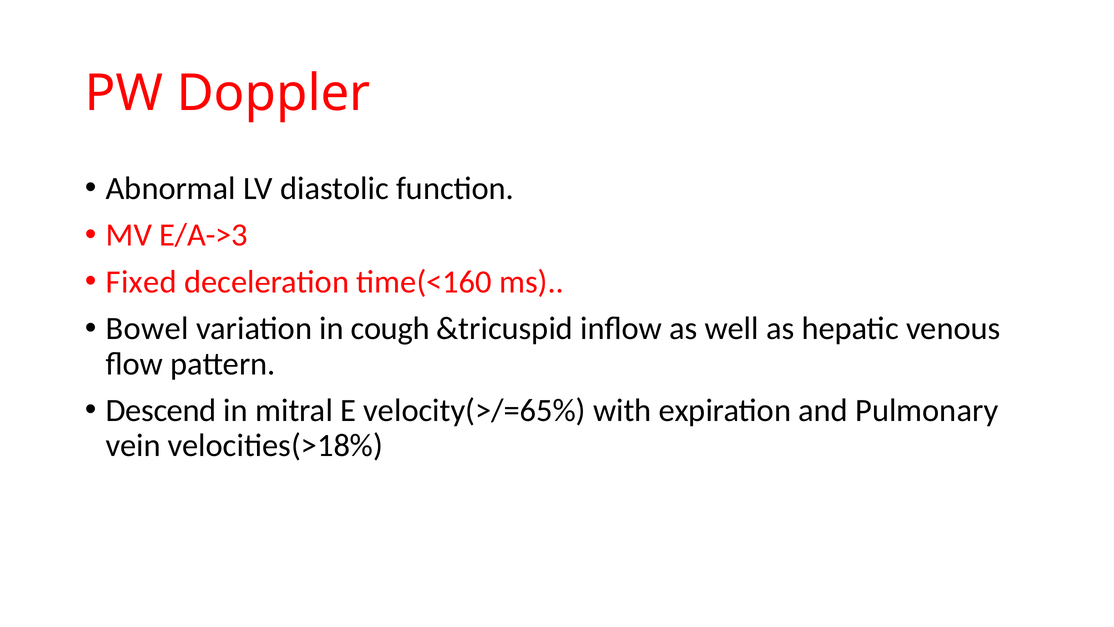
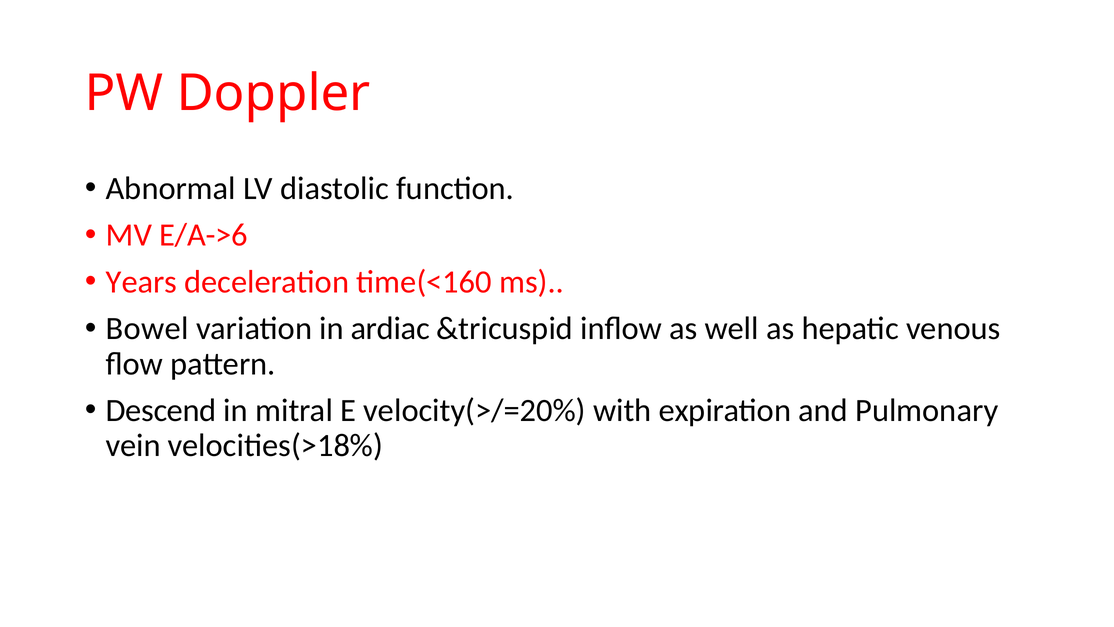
E/A->3: E/A->3 -> E/A->6
Fixed: Fixed -> Years
cough: cough -> ardiac
velocity(>/=65%: velocity(>/=65% -> velocity(>/=20%
